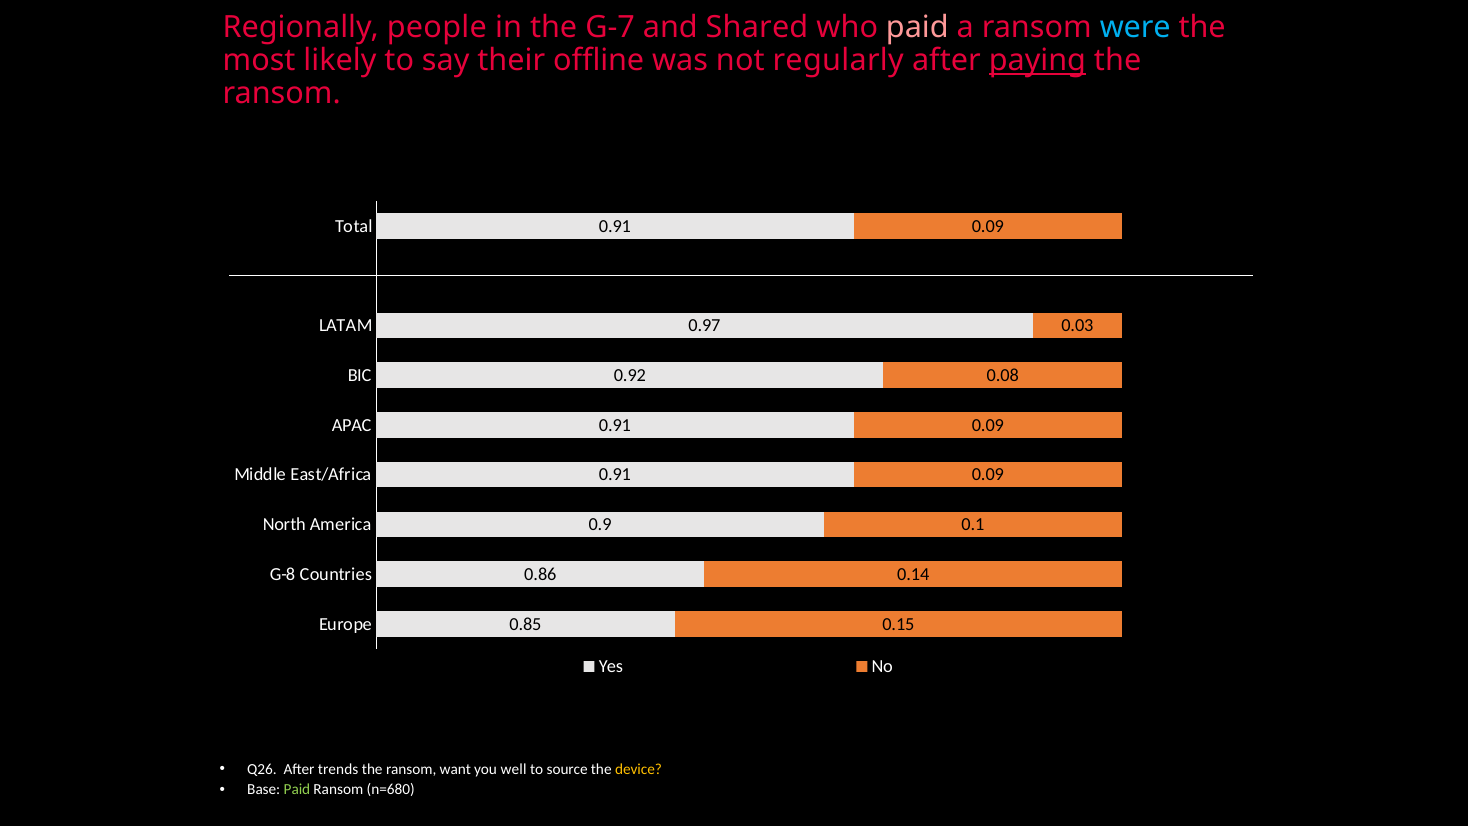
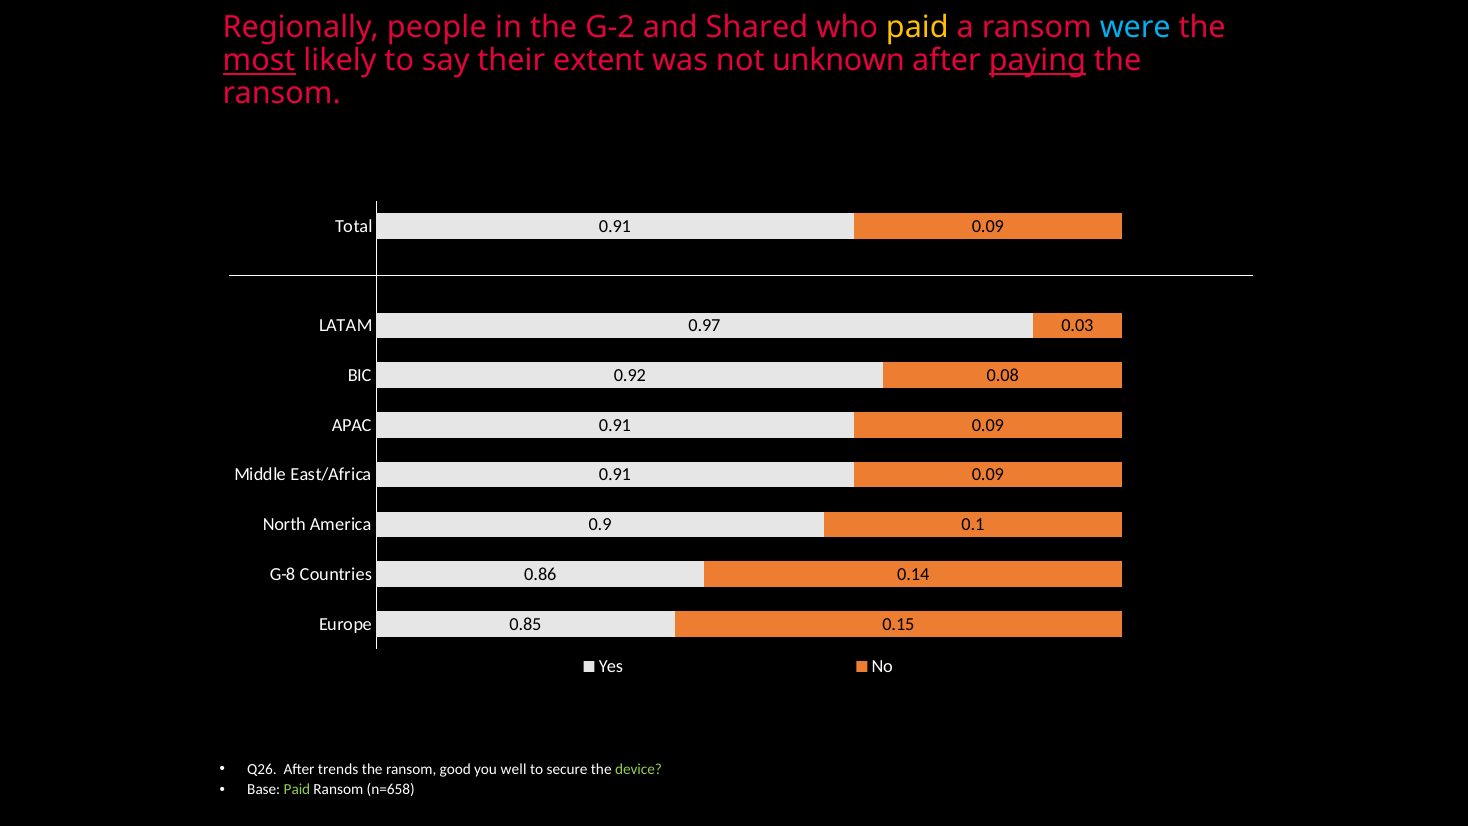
G-7: G-7 -> G-2
paid at (917, 28) colour: pink -> yellow
most underline: none -> present
offline: offline -> extent
regularly: regularly -> unknown
want: want -> good
source: source -> secure
device colour: yellow -> light green
n=680: n=680 -> n=658
